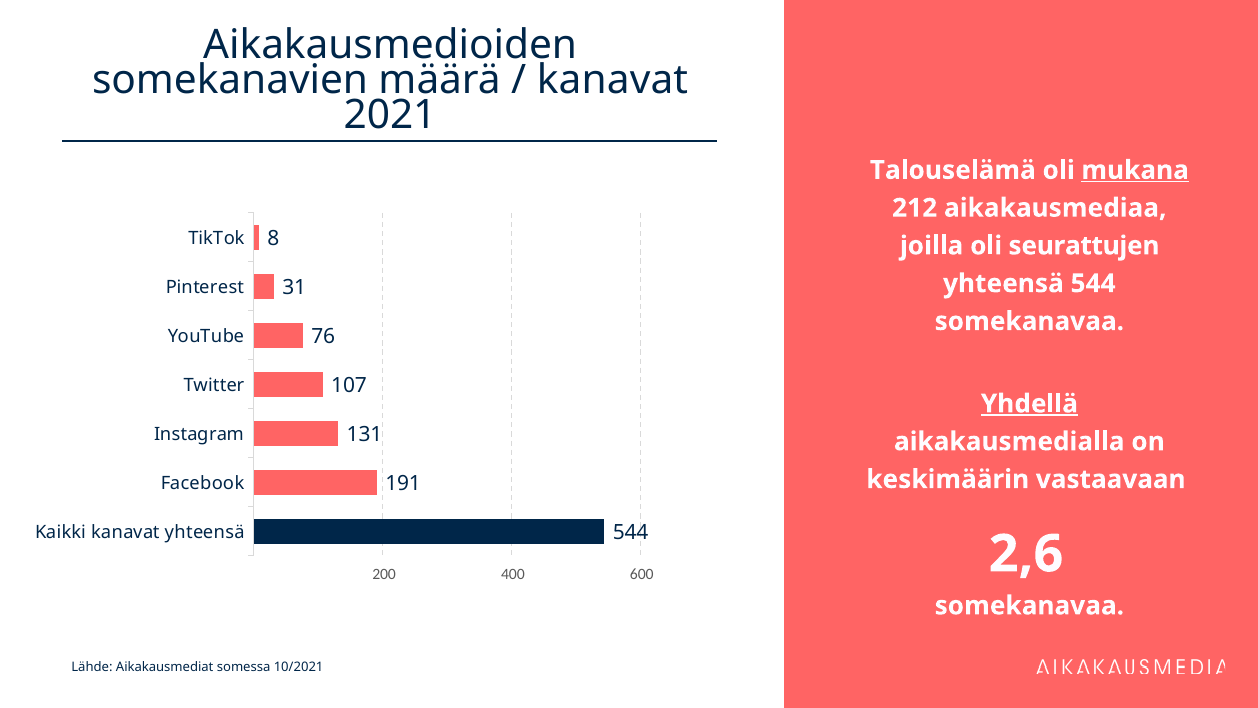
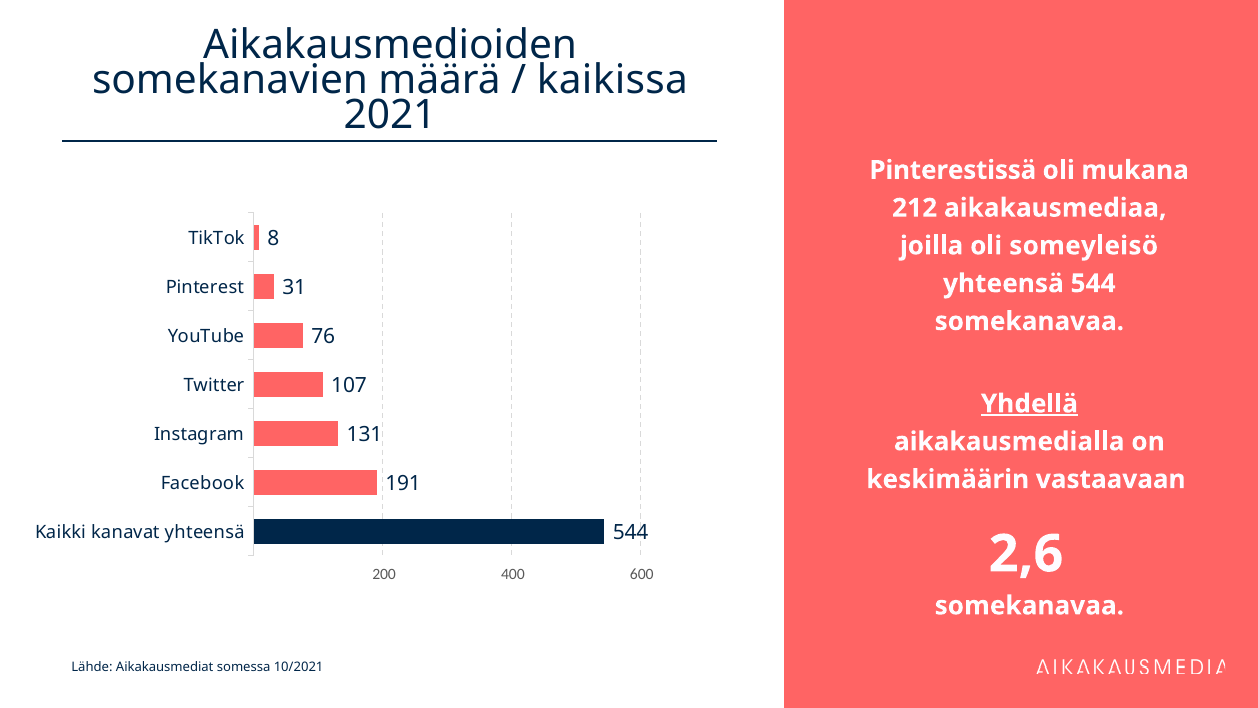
kanavat at (612, 80): kanavat -> kaikissa
Talouselämä: Talouselämä -> Pinterestissä
mukana underline: present -> none
seurattujen: seurattujen -> someyleisö
